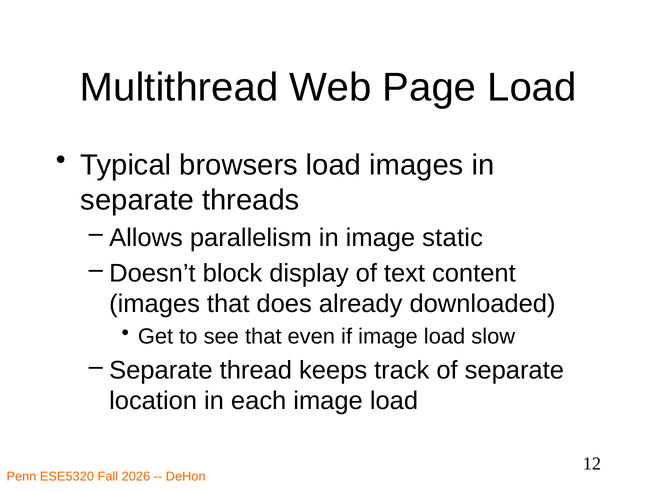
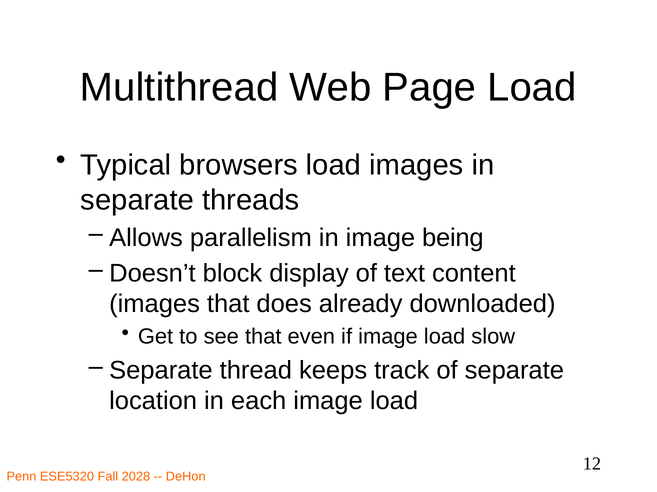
static: static -> being
2026: 2026 -> 2028
